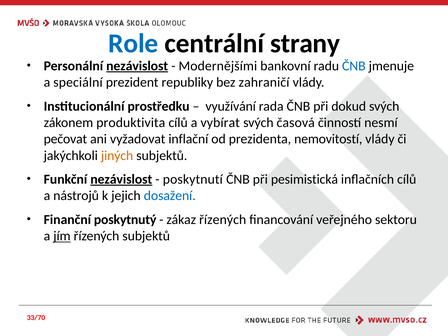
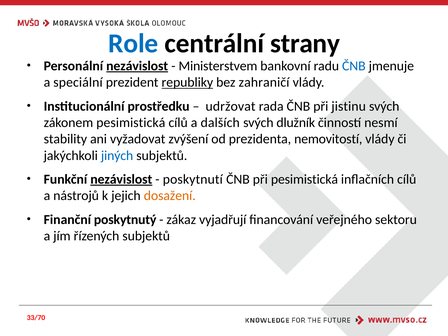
Modernějšími: Modernějšími -> Ministerstvem
republiky underline: none -> present
využívání: využívání -> udržovat
dokud: dokud -> jistinu
zákonem produktivita: produktivita -> pesimistická
vybírat: vybírat -> dalších
časová: časová -> dlužník
pečovat: pečovat -> stability
inflační: inflační -> zvýšení
jiných colour: orange -> blue
dosažení colour: blue -> orange
zákaz řízených: řízených -> vyjadřují
jím underline: present -> none
